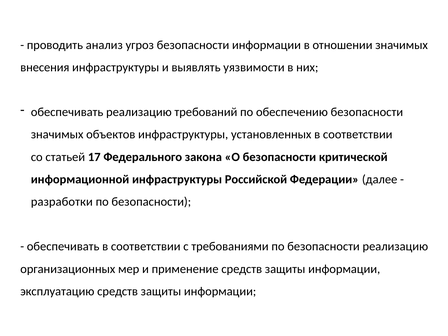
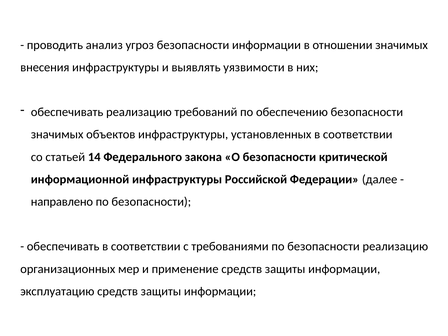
17: 17 -> 14
разработки: разработки -> направлено
